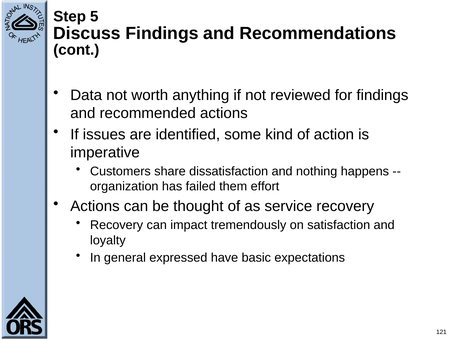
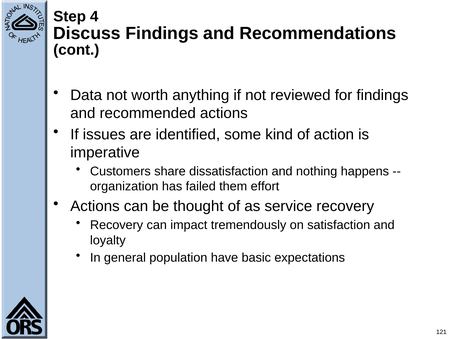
5: 5 -> 4
expressed: expressed -> population
